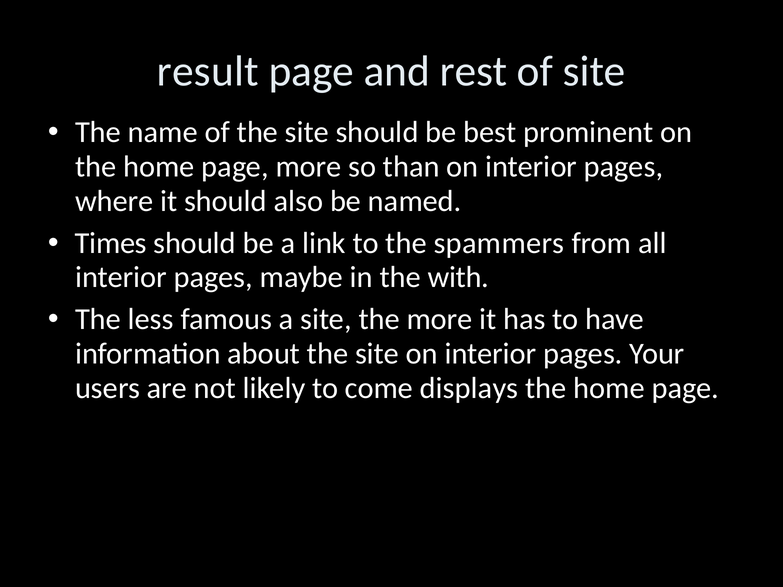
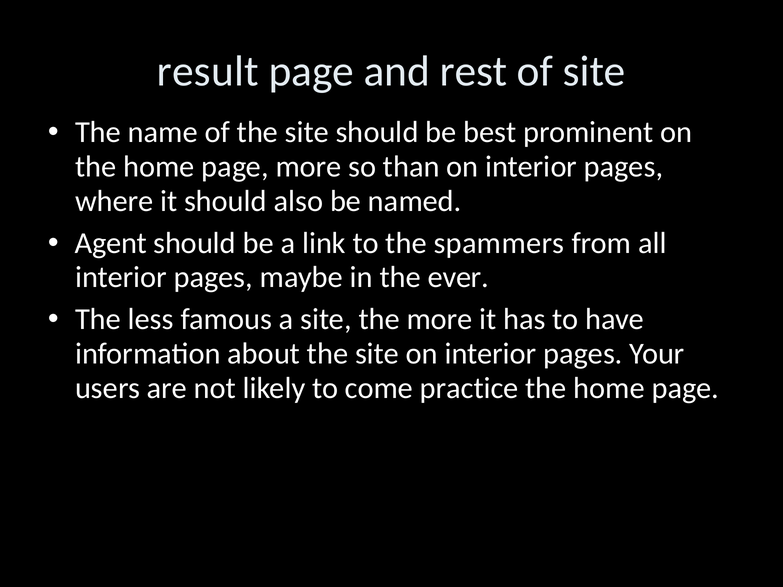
Times: Times -> Agent
with: with -> ever
displays: displays -> practice
